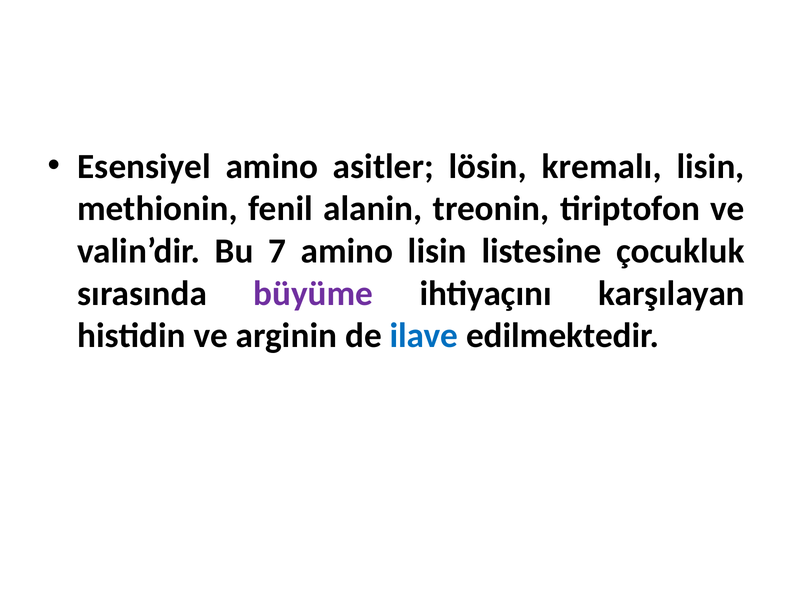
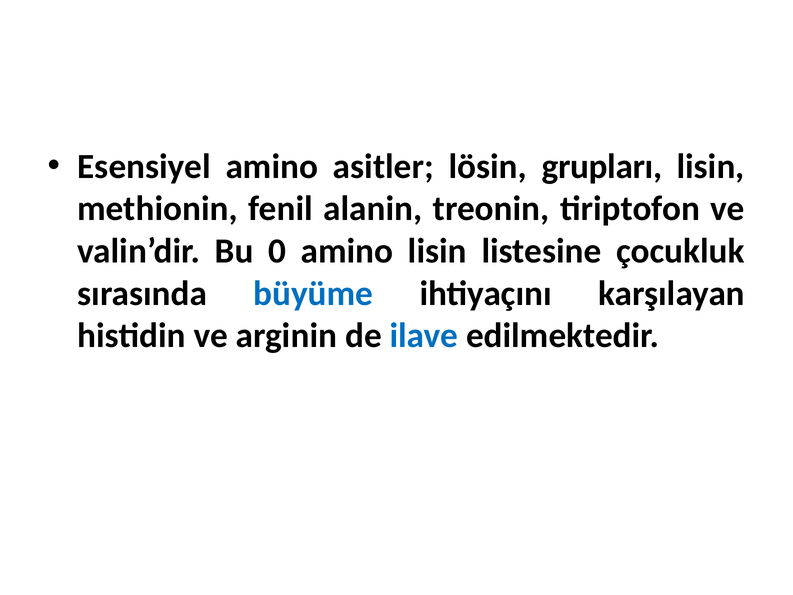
kremalı: kremalı -> grupları
7: 7 -> 0
büyüme colour: purple -> blue
